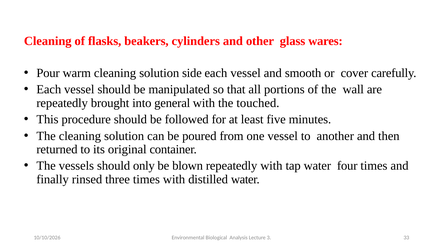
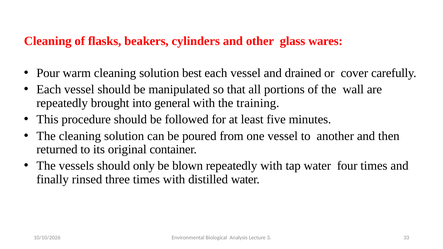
side: side -> best
smooth: smooth -> drained
touched: touched -> training
